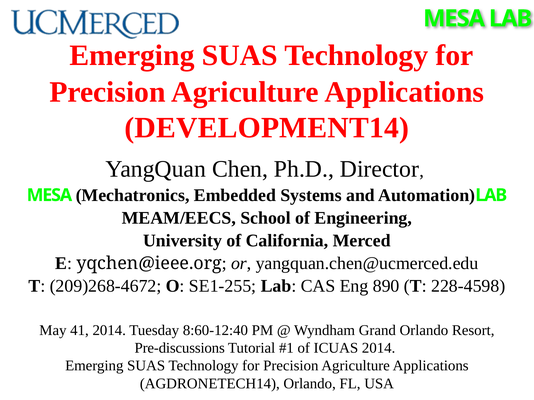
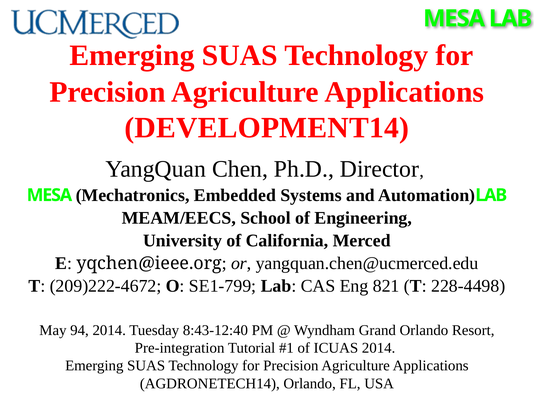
209)268-4672: 209)268-4672 -> 209)222-4672
SE1-255: SE1-255 -> SE1-799
890: 890 -> 821
228-4598: 228-4598 -> 228-4498
41: 41 -> 94
8:60-12:40: 8:60-12:40 -> 8:43-12:40
Pre-discussions: Pre-discussions -> Pre-integration
